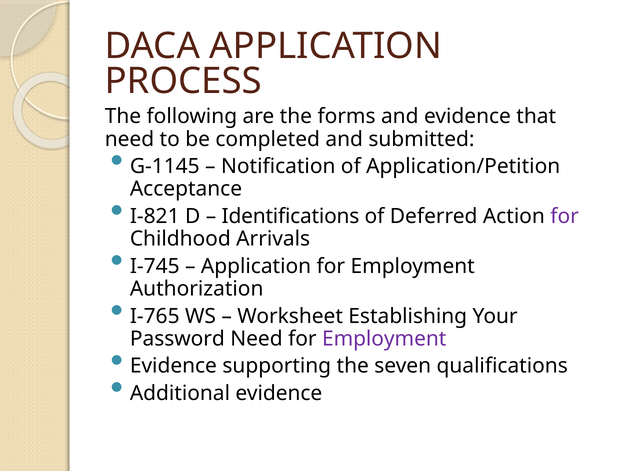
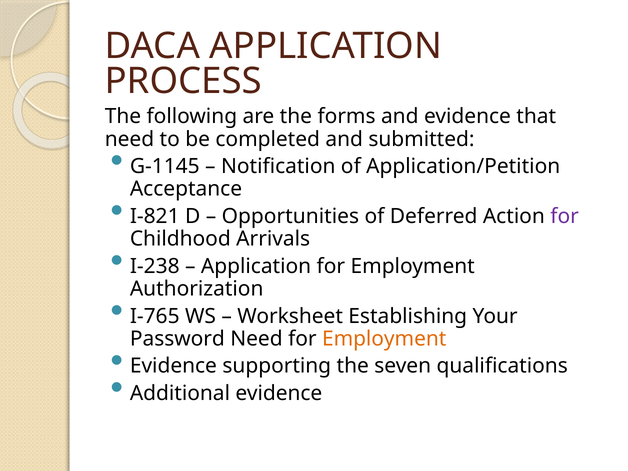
Identifications: Identifications -> Opportunities
I-745: I-745 -> I-238
Employment at (384, 339) colour: purple -> orange
